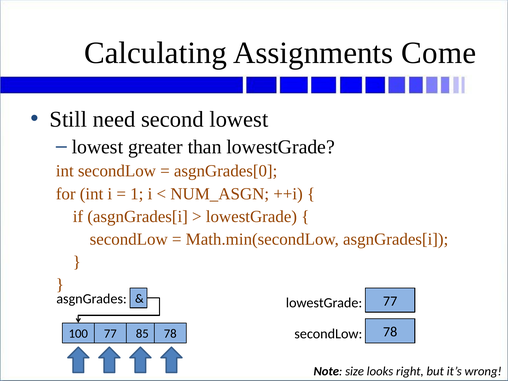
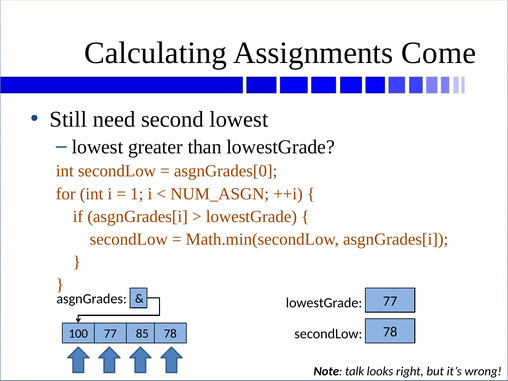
size: size -> talk
